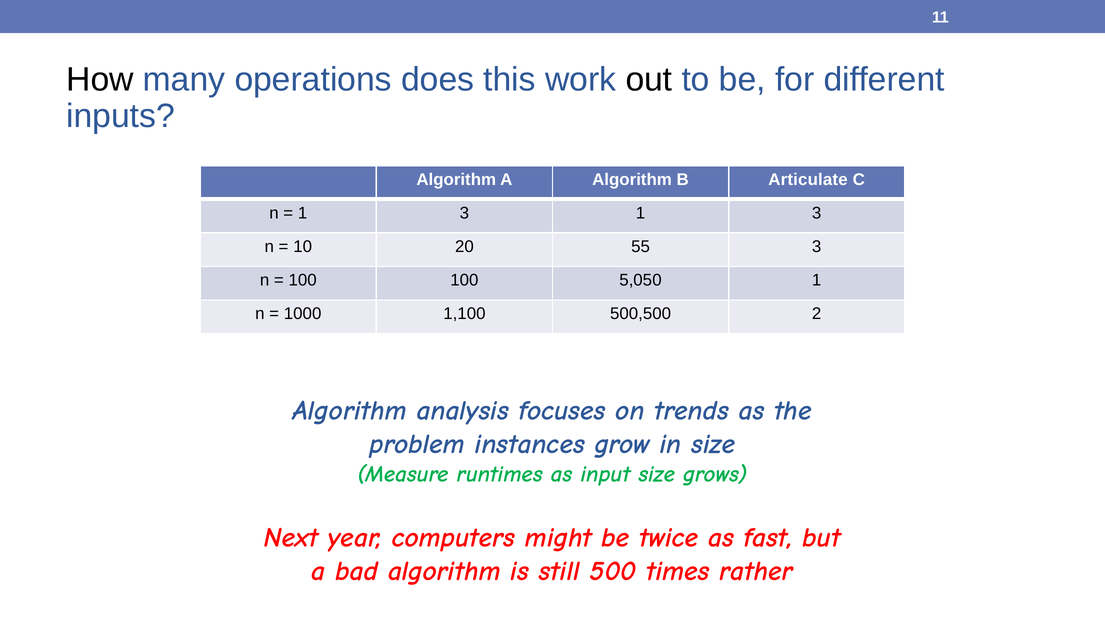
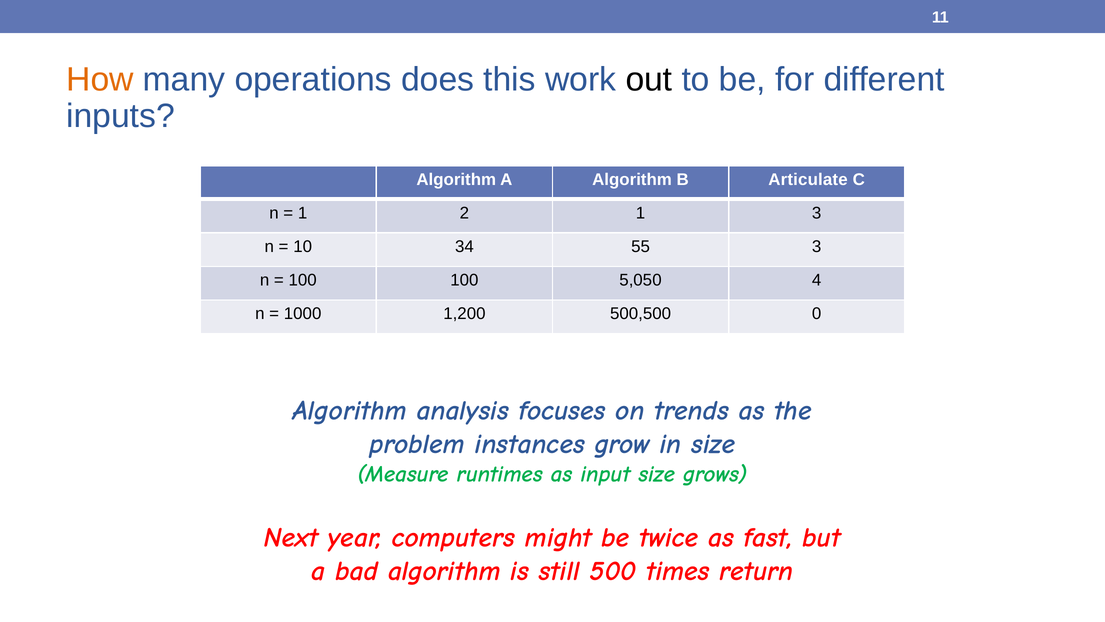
How colour: black -> orange
3 at (464, 213): 3 -> 2
20: 20 -> 34
5,050 1: 1 -> 4
1,100: 1,100 -> 1,200
2: 2 -> 0
rather: rather -> return
